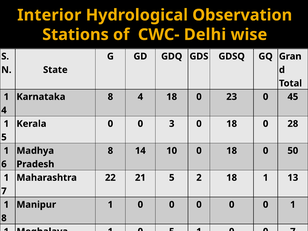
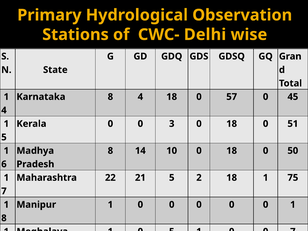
Interior: Interior -> Primary
23: 23 -> 57
28: 28 -> 51
1 13: 13 -> 75
